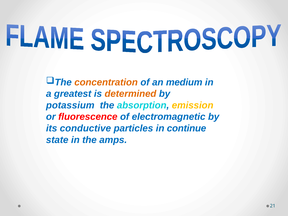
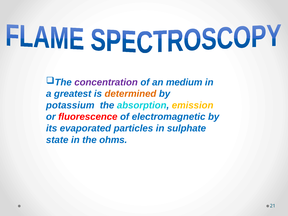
concentration colour: orange -> purple
conductive: conductive -> evaporated
continue: continue -> sulphate
amps: amps -> ohms
